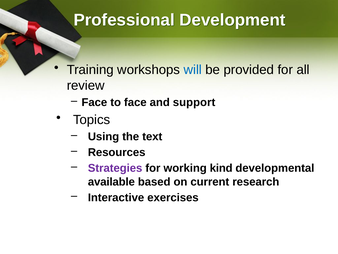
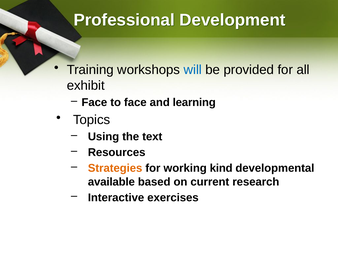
review: review -> exhibit
support: support -> learning
Strategies colour: purple -> orange
